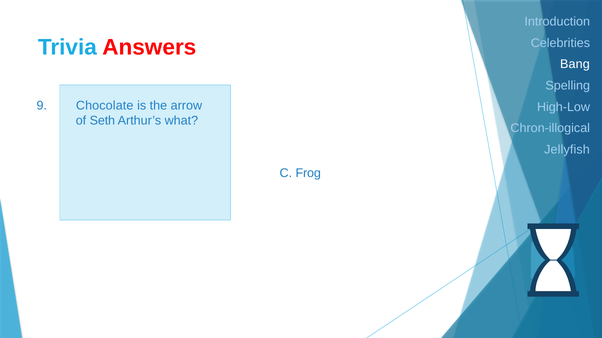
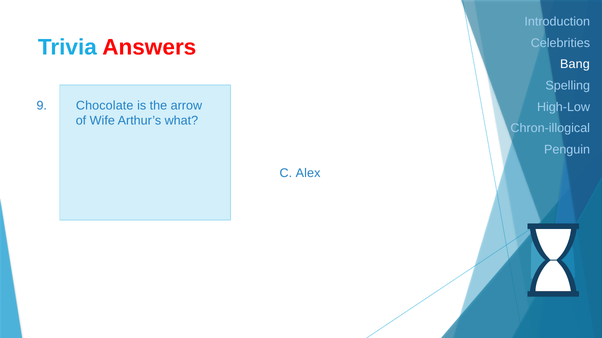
Seth: Seth -> Wife
Jellyfish: Jellyfish -> Penguin
Frog: Frog -> Alex
